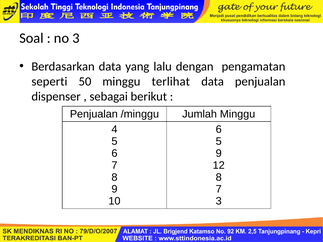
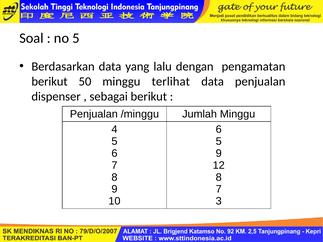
no 3: 3 -> 5
seperti at (49, 82): seperti -> berikut
